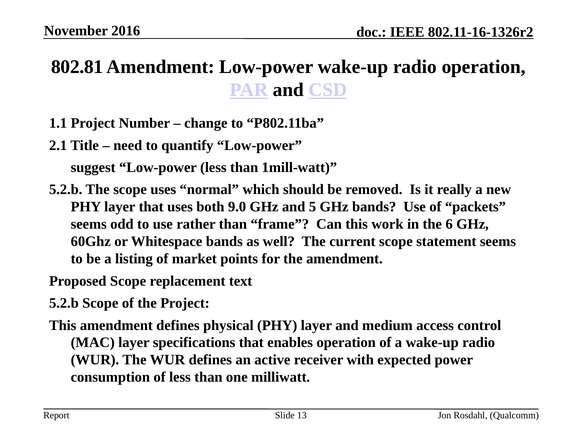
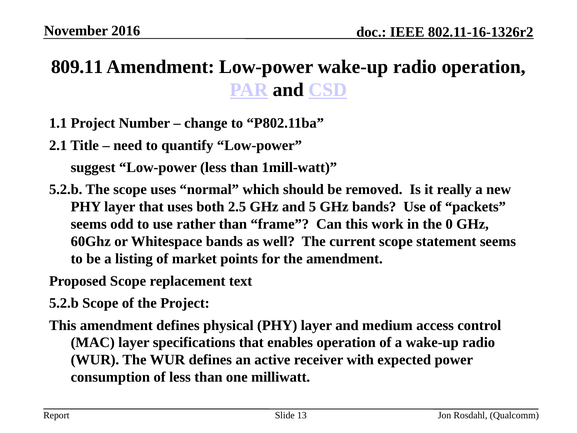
802.81: 802.81 -> 809.11
9.0: 9.0 -> 2.5
6: 6 -> 0
